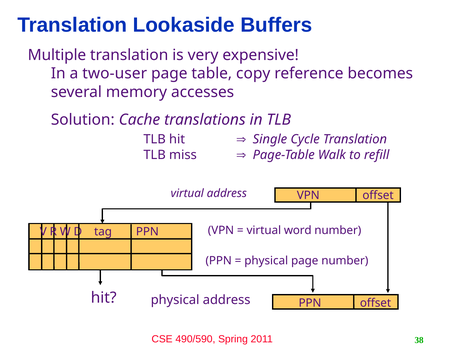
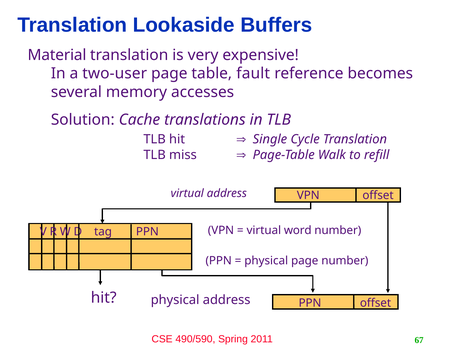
Multiple: Multiple -> Material
copy: copy -> fault
38: 38 -> 67
